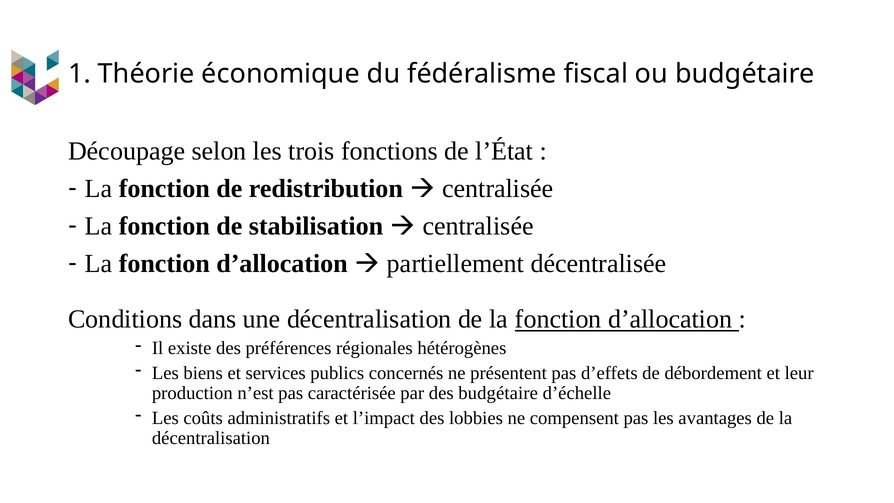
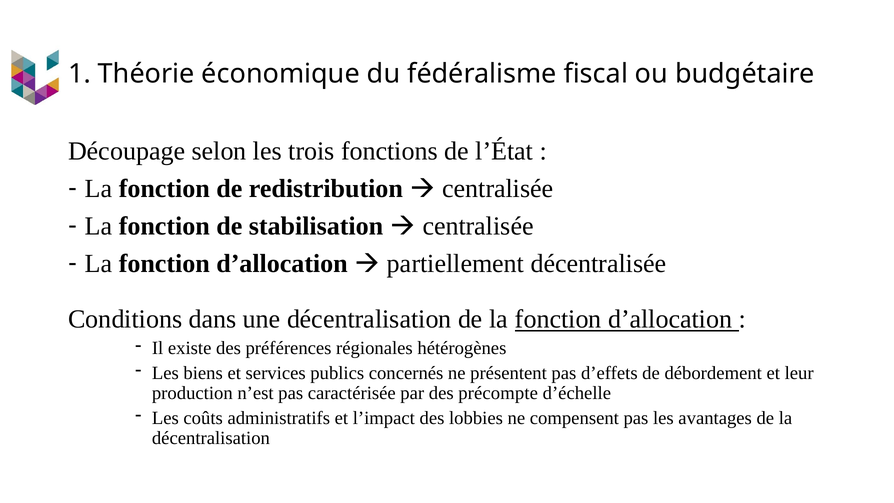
des budgétaire: budgétaire -> précompte
